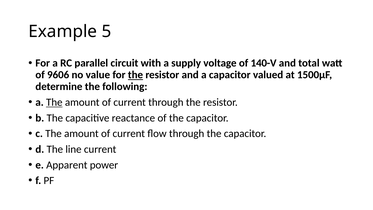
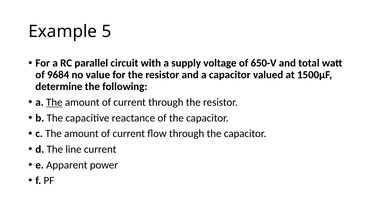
140-V: 140-V -> 650-V
9606: 9606 -> 9684
the at (135, 75) underline: present -> none
